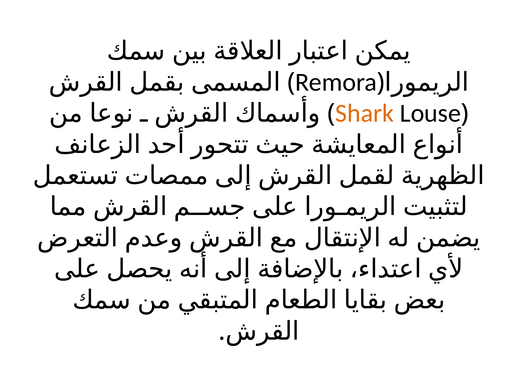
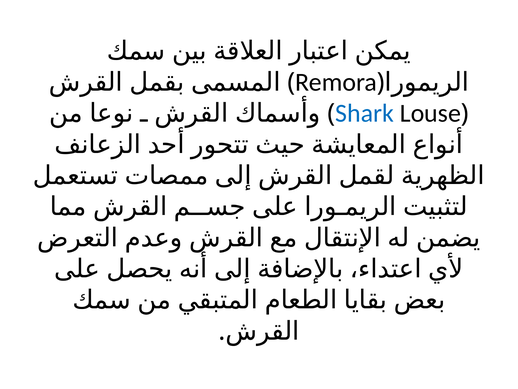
Shark colour: orange -> blue
